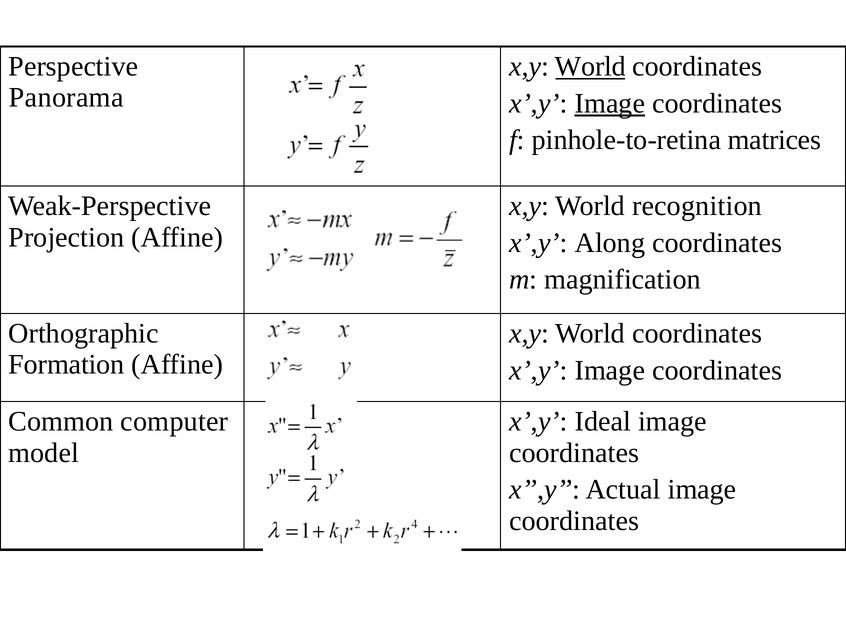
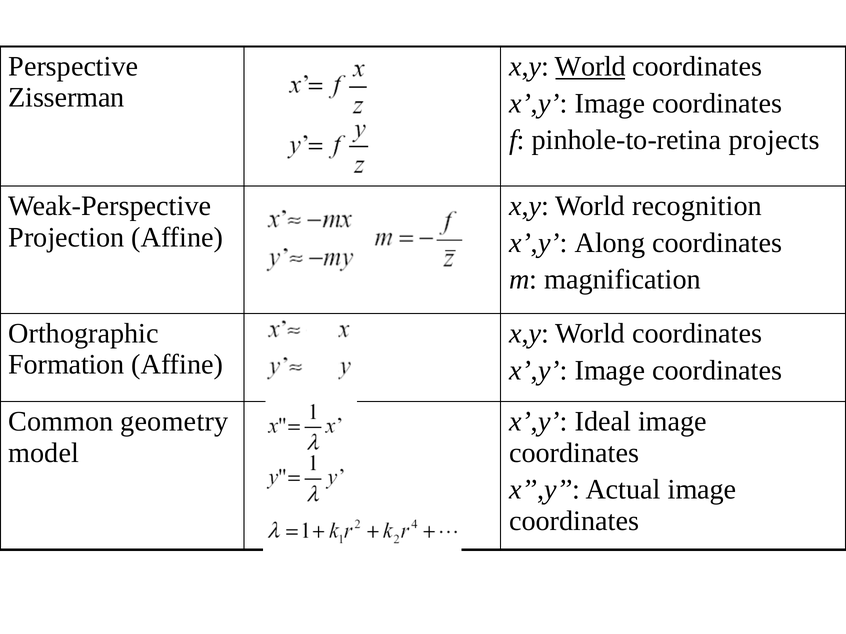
Panorama: Panorama -> Zisserman
Image at (610, 103) underline: present -> none
matrices: matrices -> projects
computer: computer -> geometry
